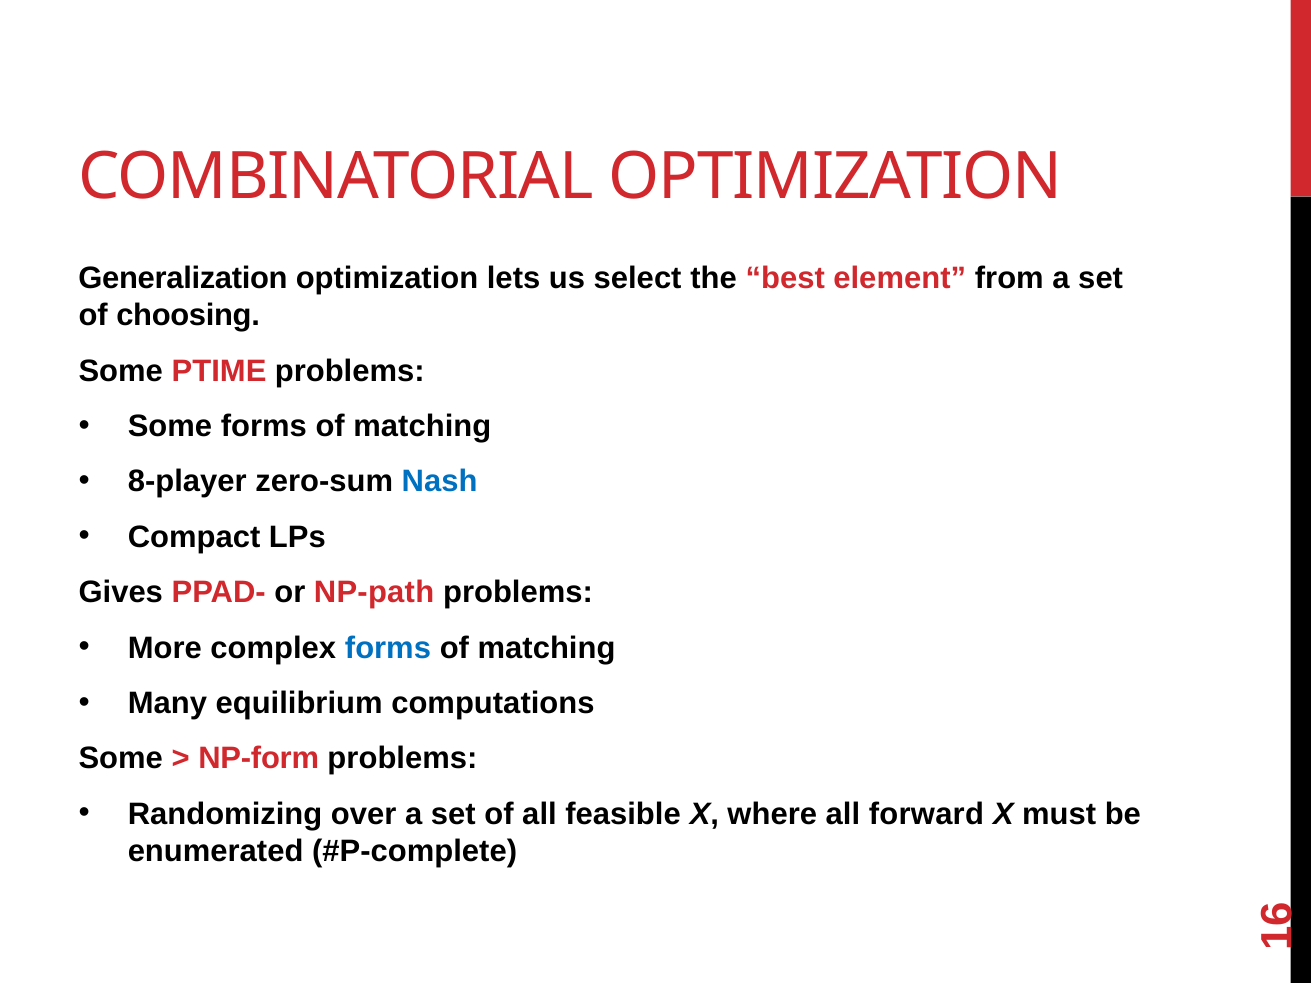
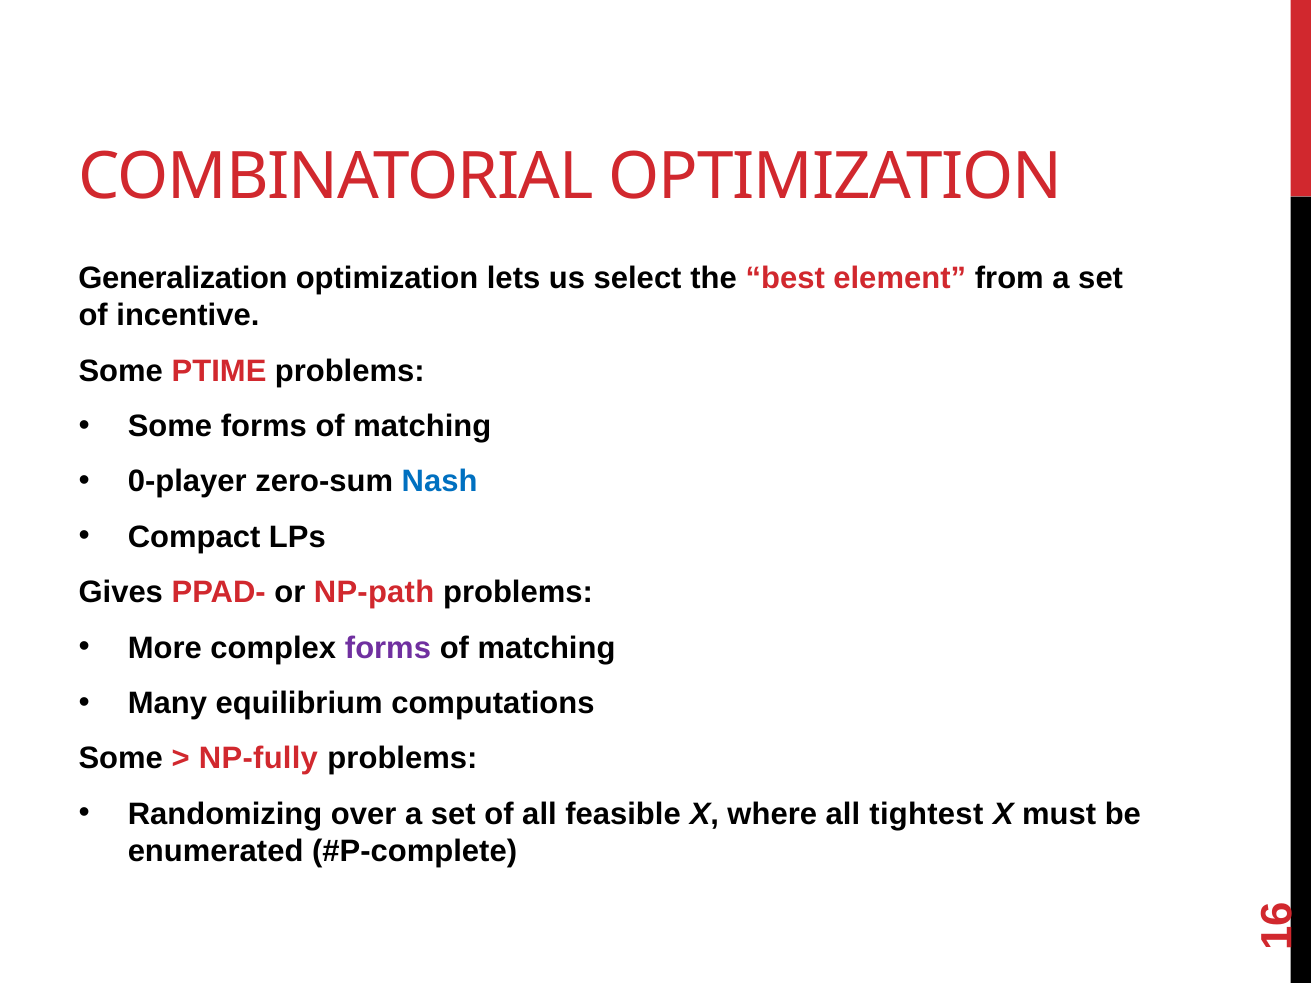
choosing: choosing -> incentive
8-player: 8-player -> 0-player
forms at (388, 648) colour: blue -> purple
NP-form: NP-form -> NP-fully
forward: forward -> tightest
